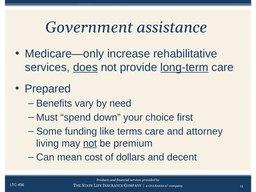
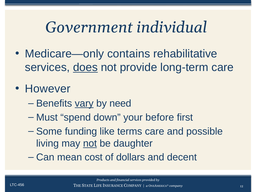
assistance: assistance -> individual
increase: increase -> contains
long-term underline: present -> none
Prepared: Prepared -> However
vary underline: none -> present
choice: choice -> before
attorney: attorney -> possible
premium: premium -> daughter
